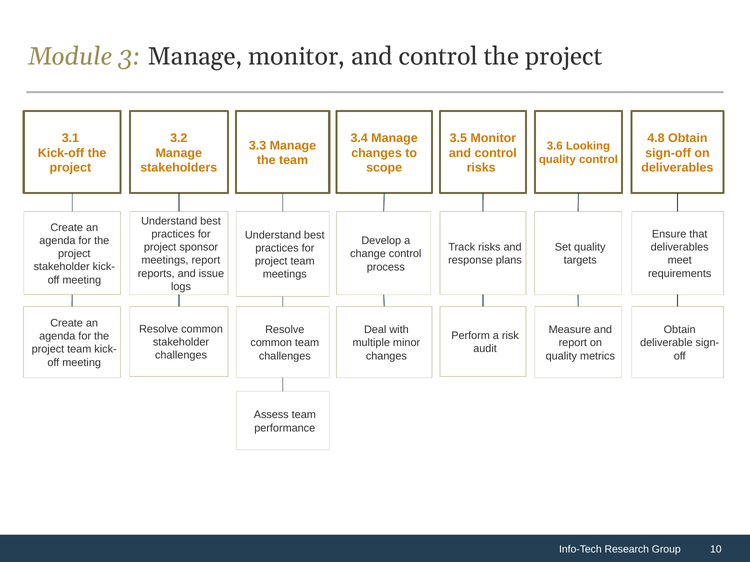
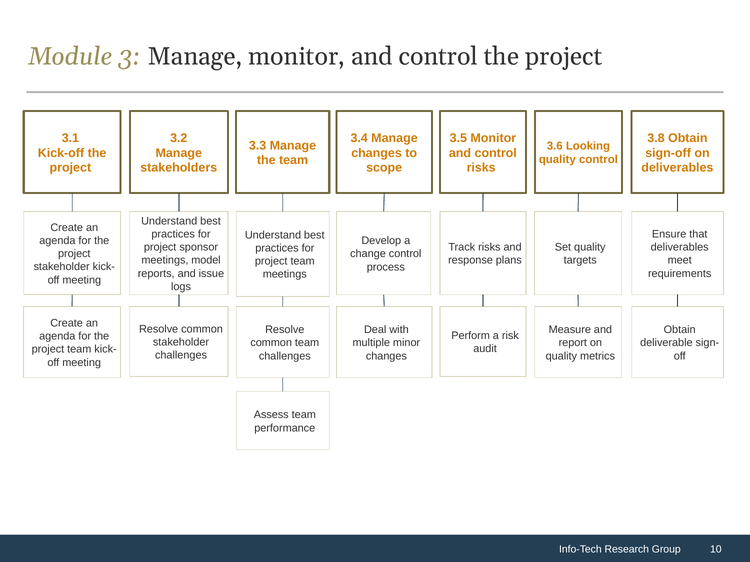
4.8: 4.8 -> 3.8
meetings report: report -> model
